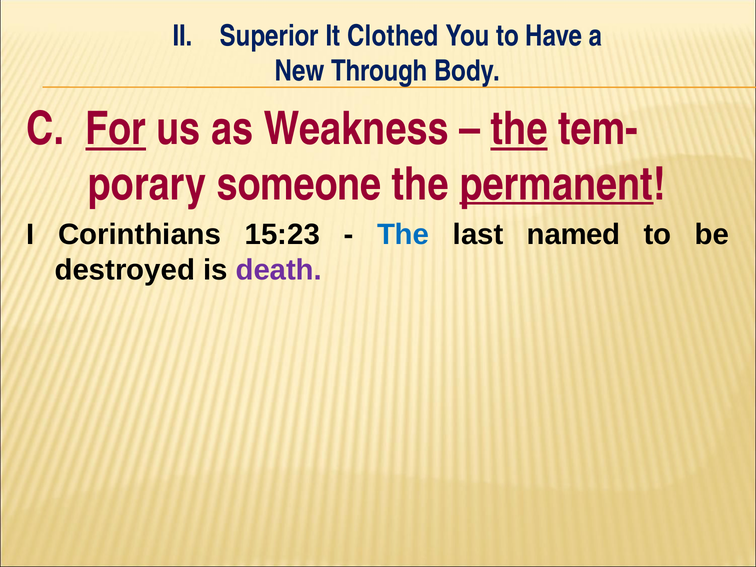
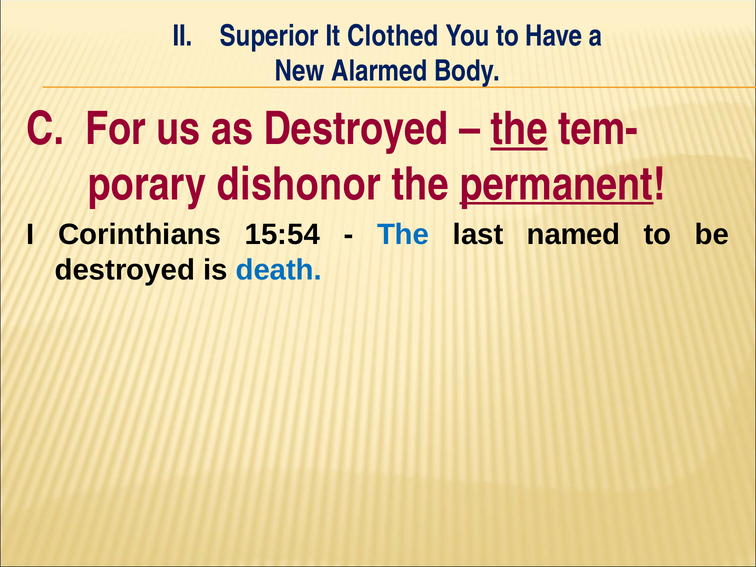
Through: Through -> Alarmed
For underline: present -> none
as Weakness: Weakness -> Destroyed
someone: someone -> dishonor
15:23: 15:23 -> 15:54
death colour: purple -> blue
